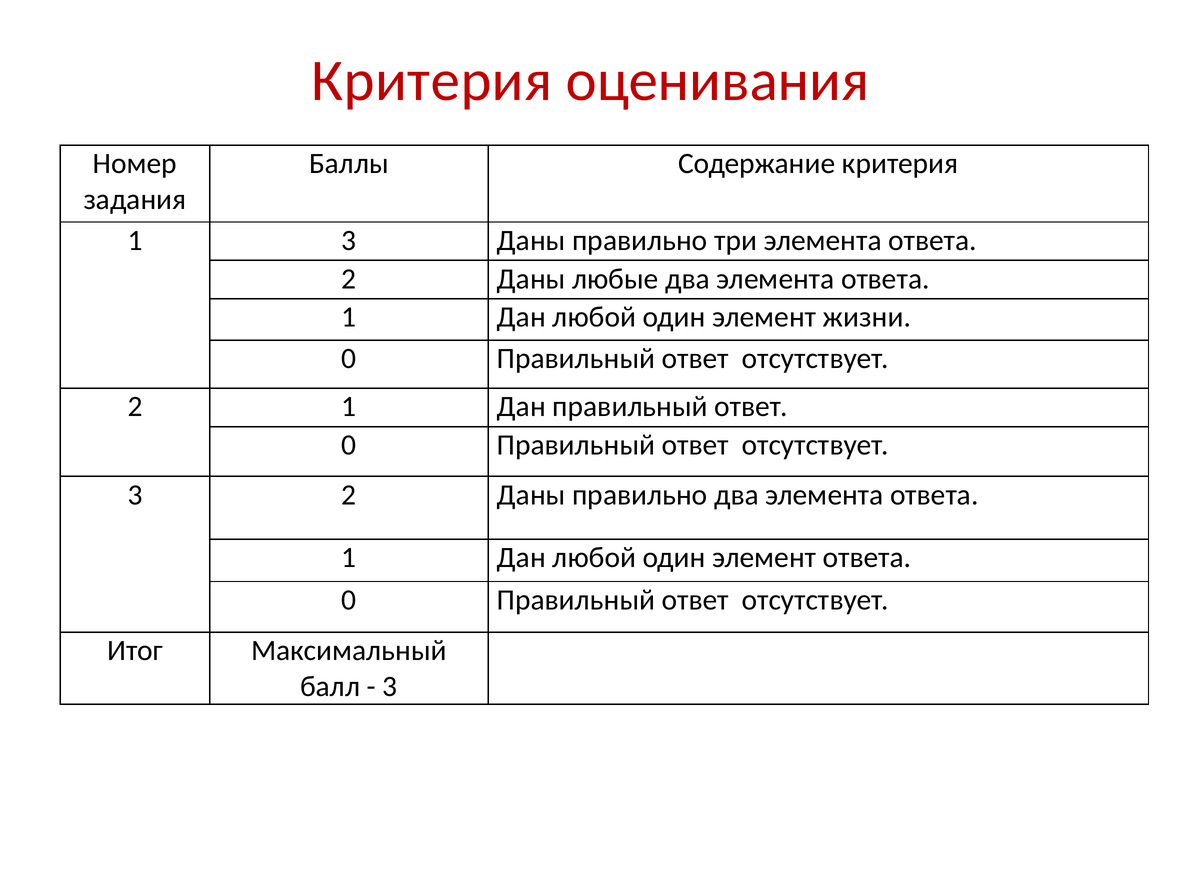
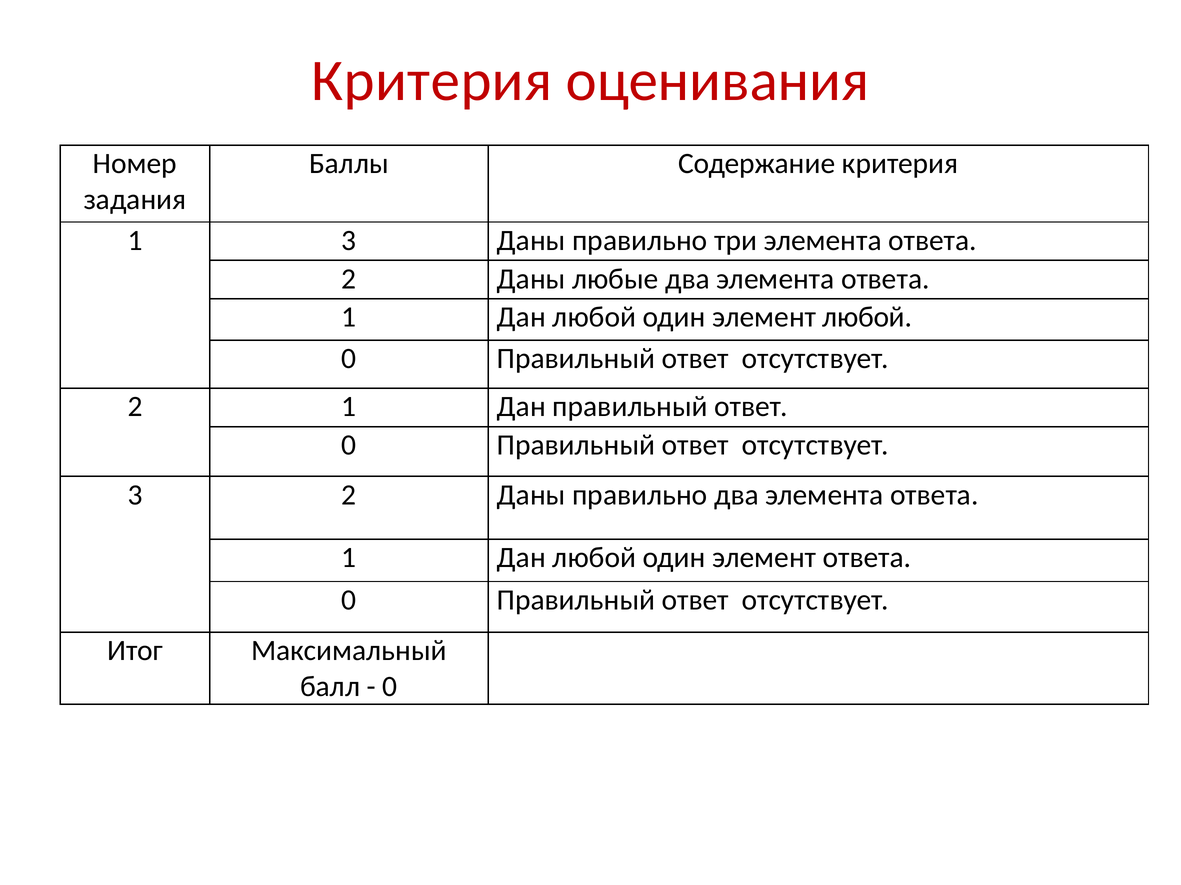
элемент жизни: жизни -> любой
3 at (390, 687): 3 -> 0
